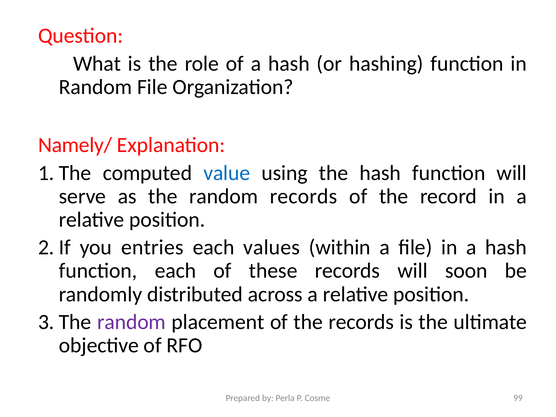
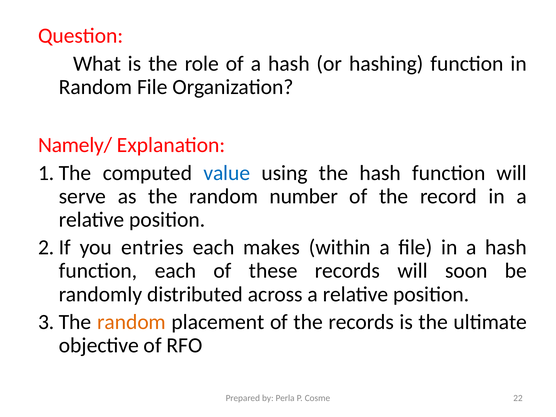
random records: records -> number
values: values -> makes
random at (131, 322) colour: purple -> orange
99: 99 -> 22
